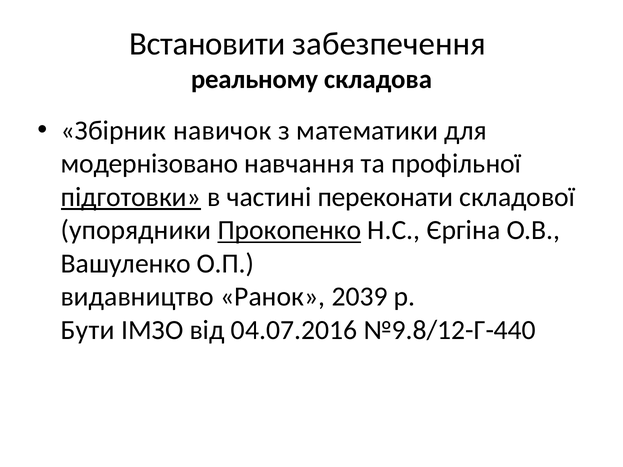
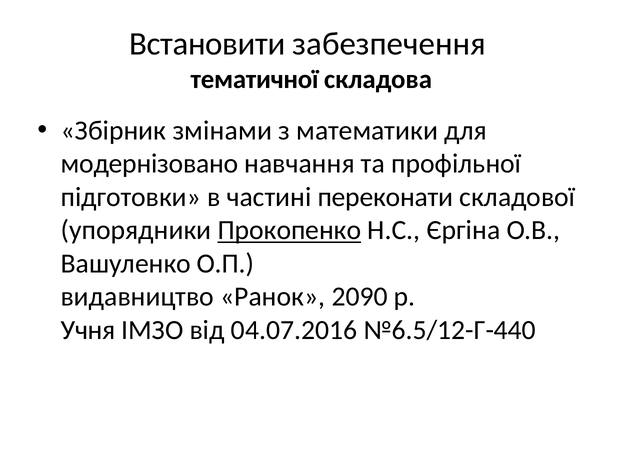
реальному: реальному -> тематичної
навичок: навичок -> змінами
підготовки underline: present -> none
2039: 2039 -> 2090
Бути: Бути -> Учня
№9.8/12-Г-440: №9.8/12-Г-440 -> №6.5/12-Г-440
